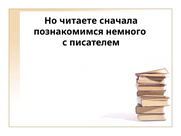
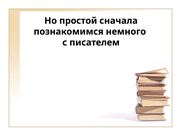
читаете: читаете -> простой
